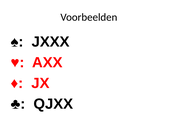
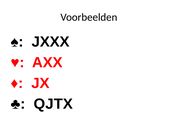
QJXX: QJXX -> QJTX
